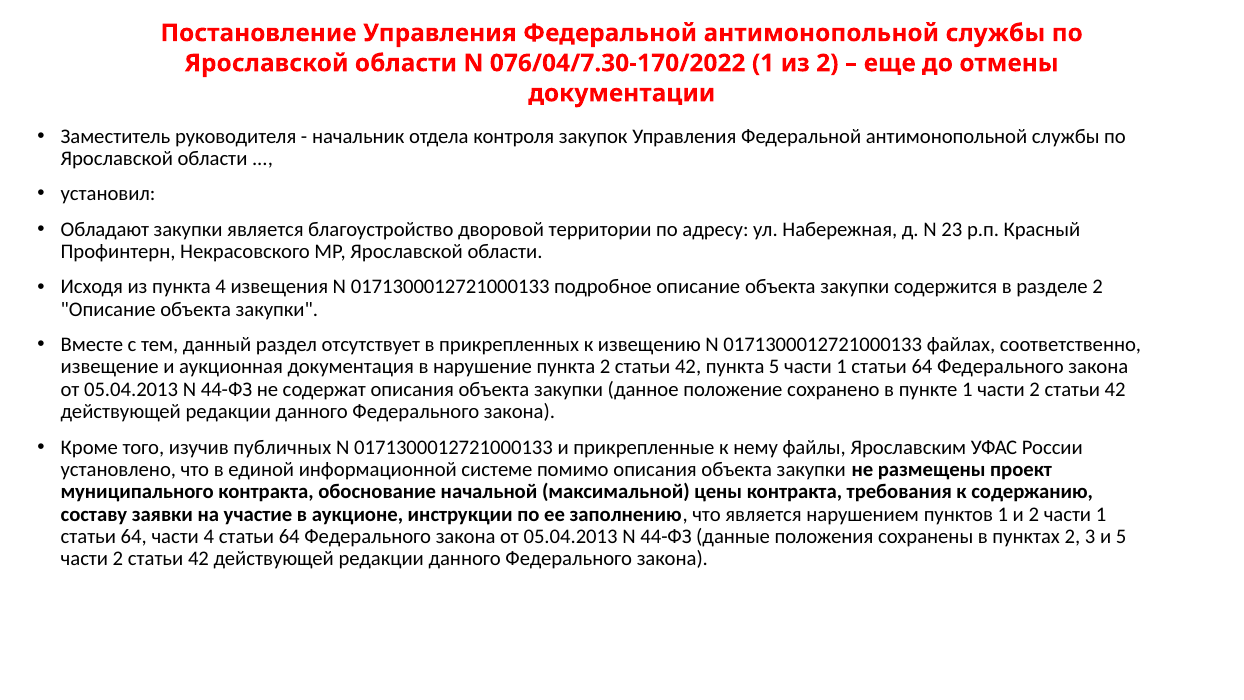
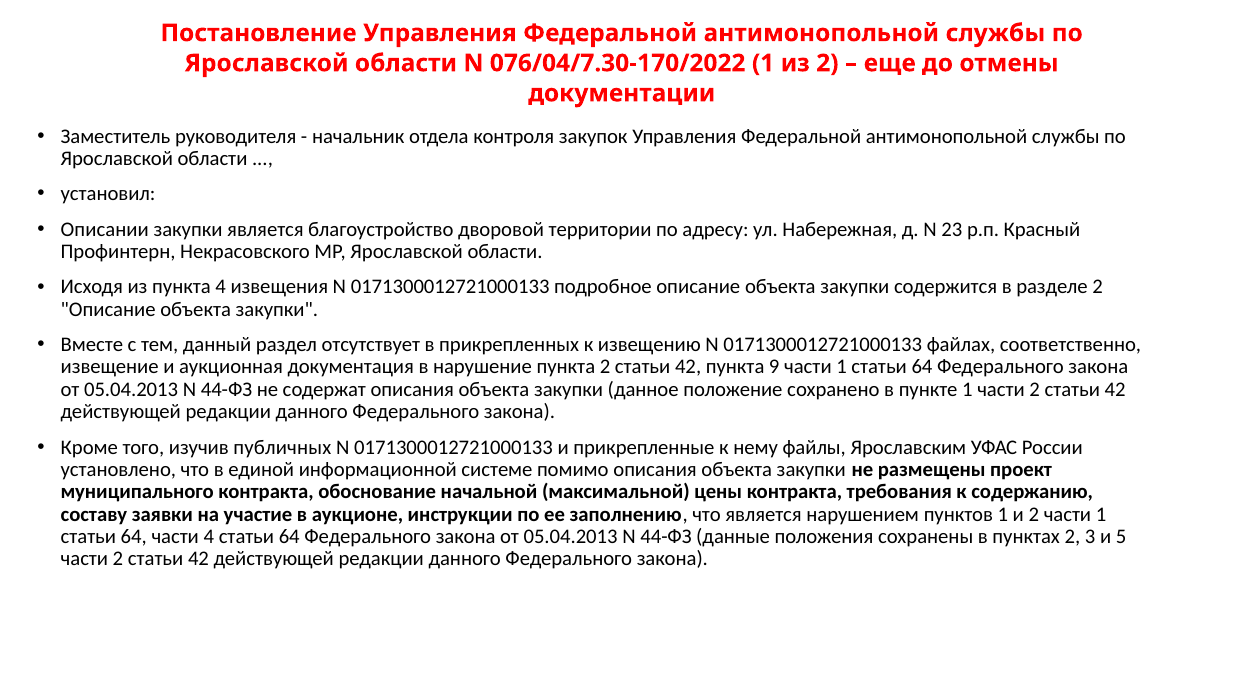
Обладают: Обладают -> Описании
пункта 5: 5 -> 9
